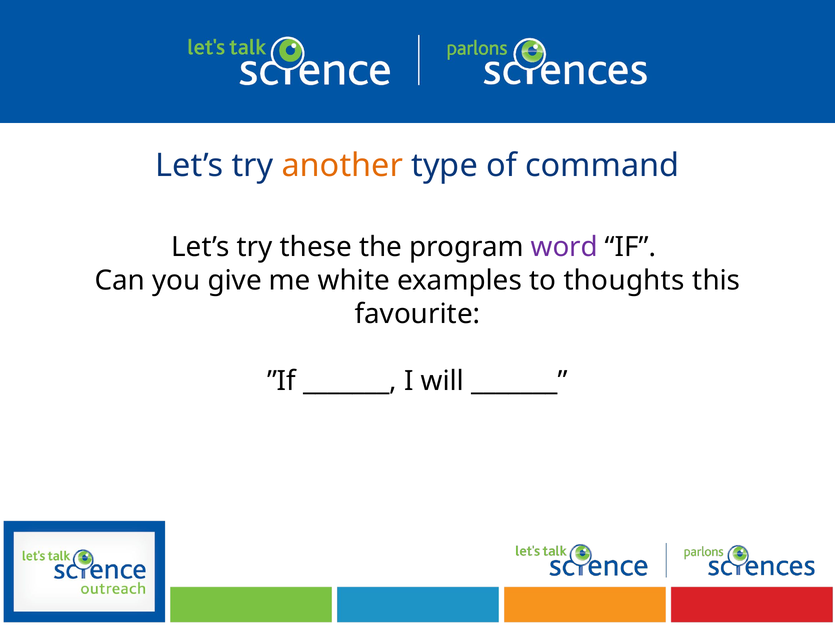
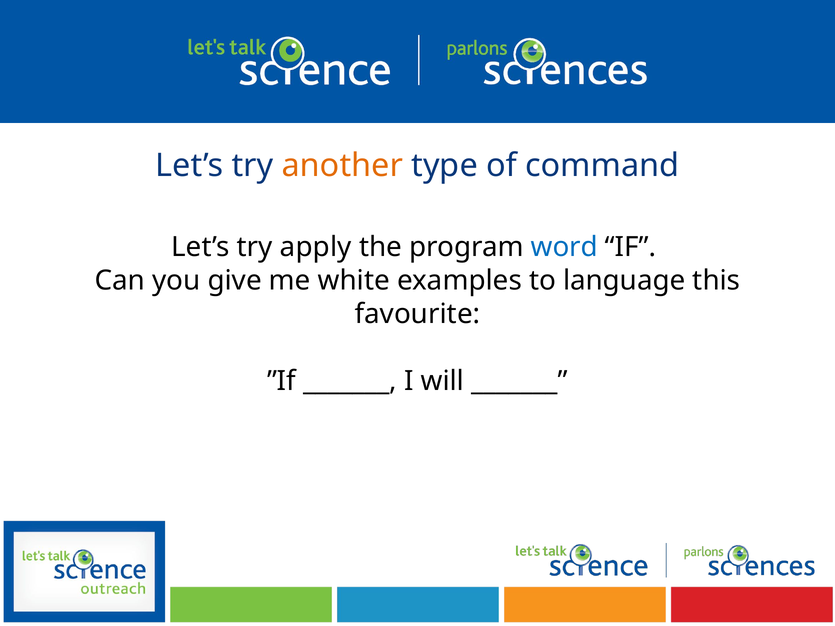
these: these -> apply
word colour: purple -> blue
thoughts: thoughts -> language
